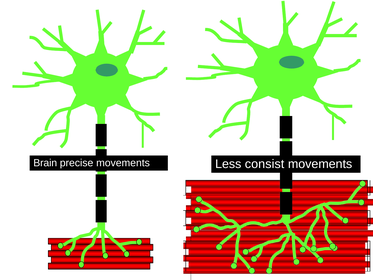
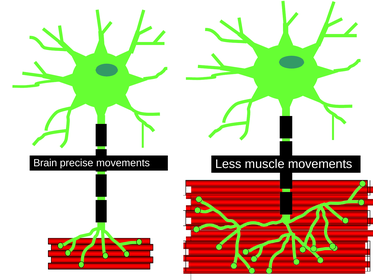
consist: consist -> muscle
